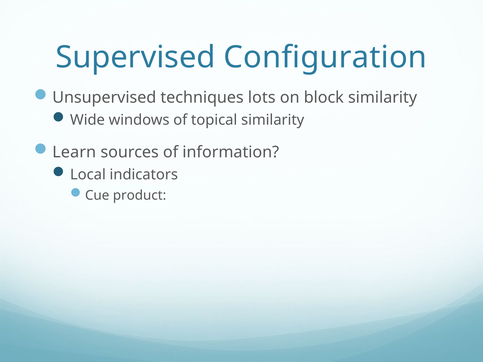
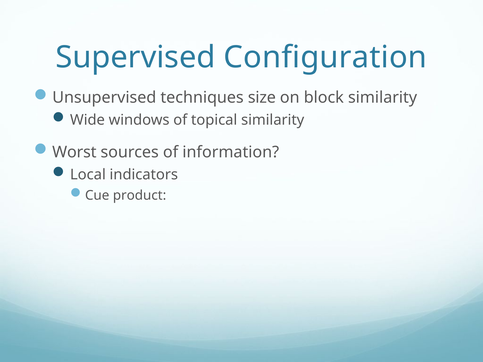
lots: lots -> size
Learn: Learn -> Worst
